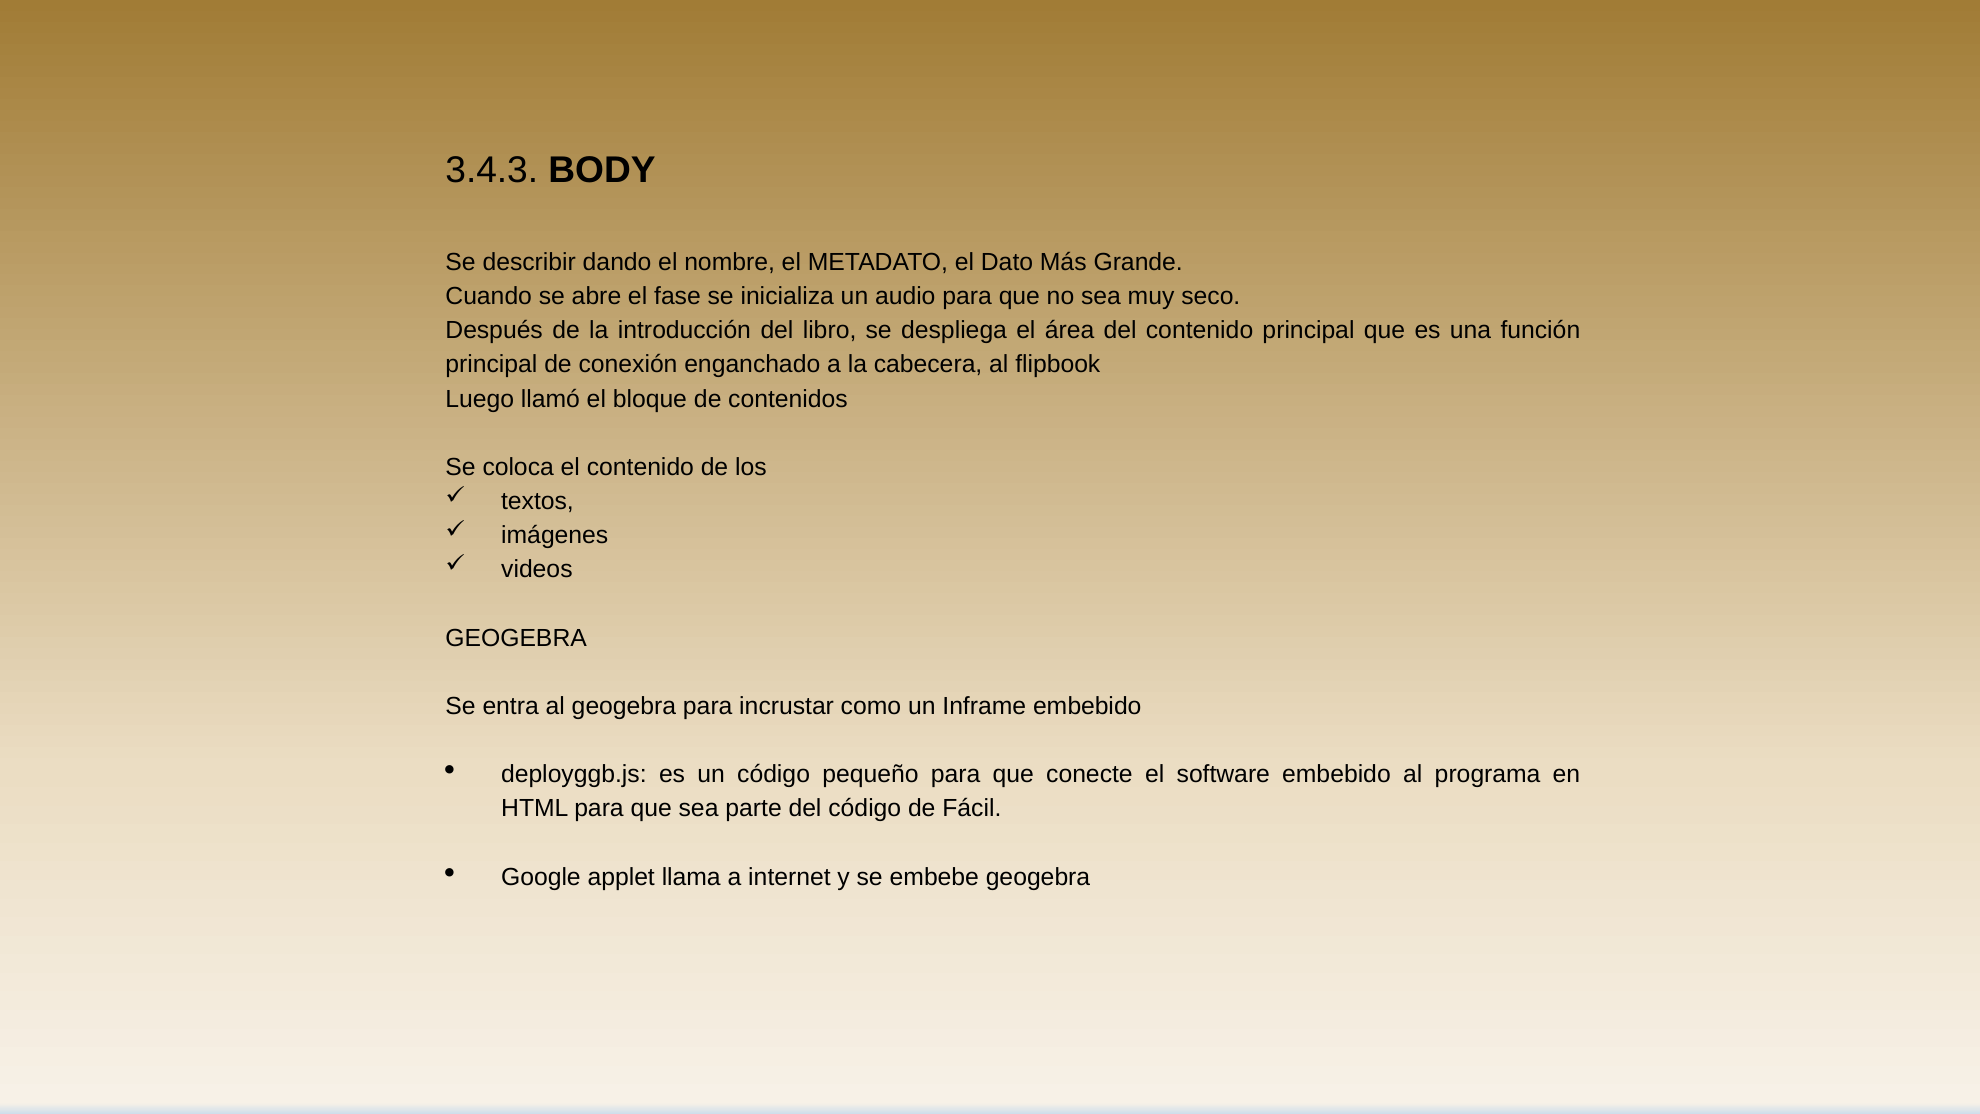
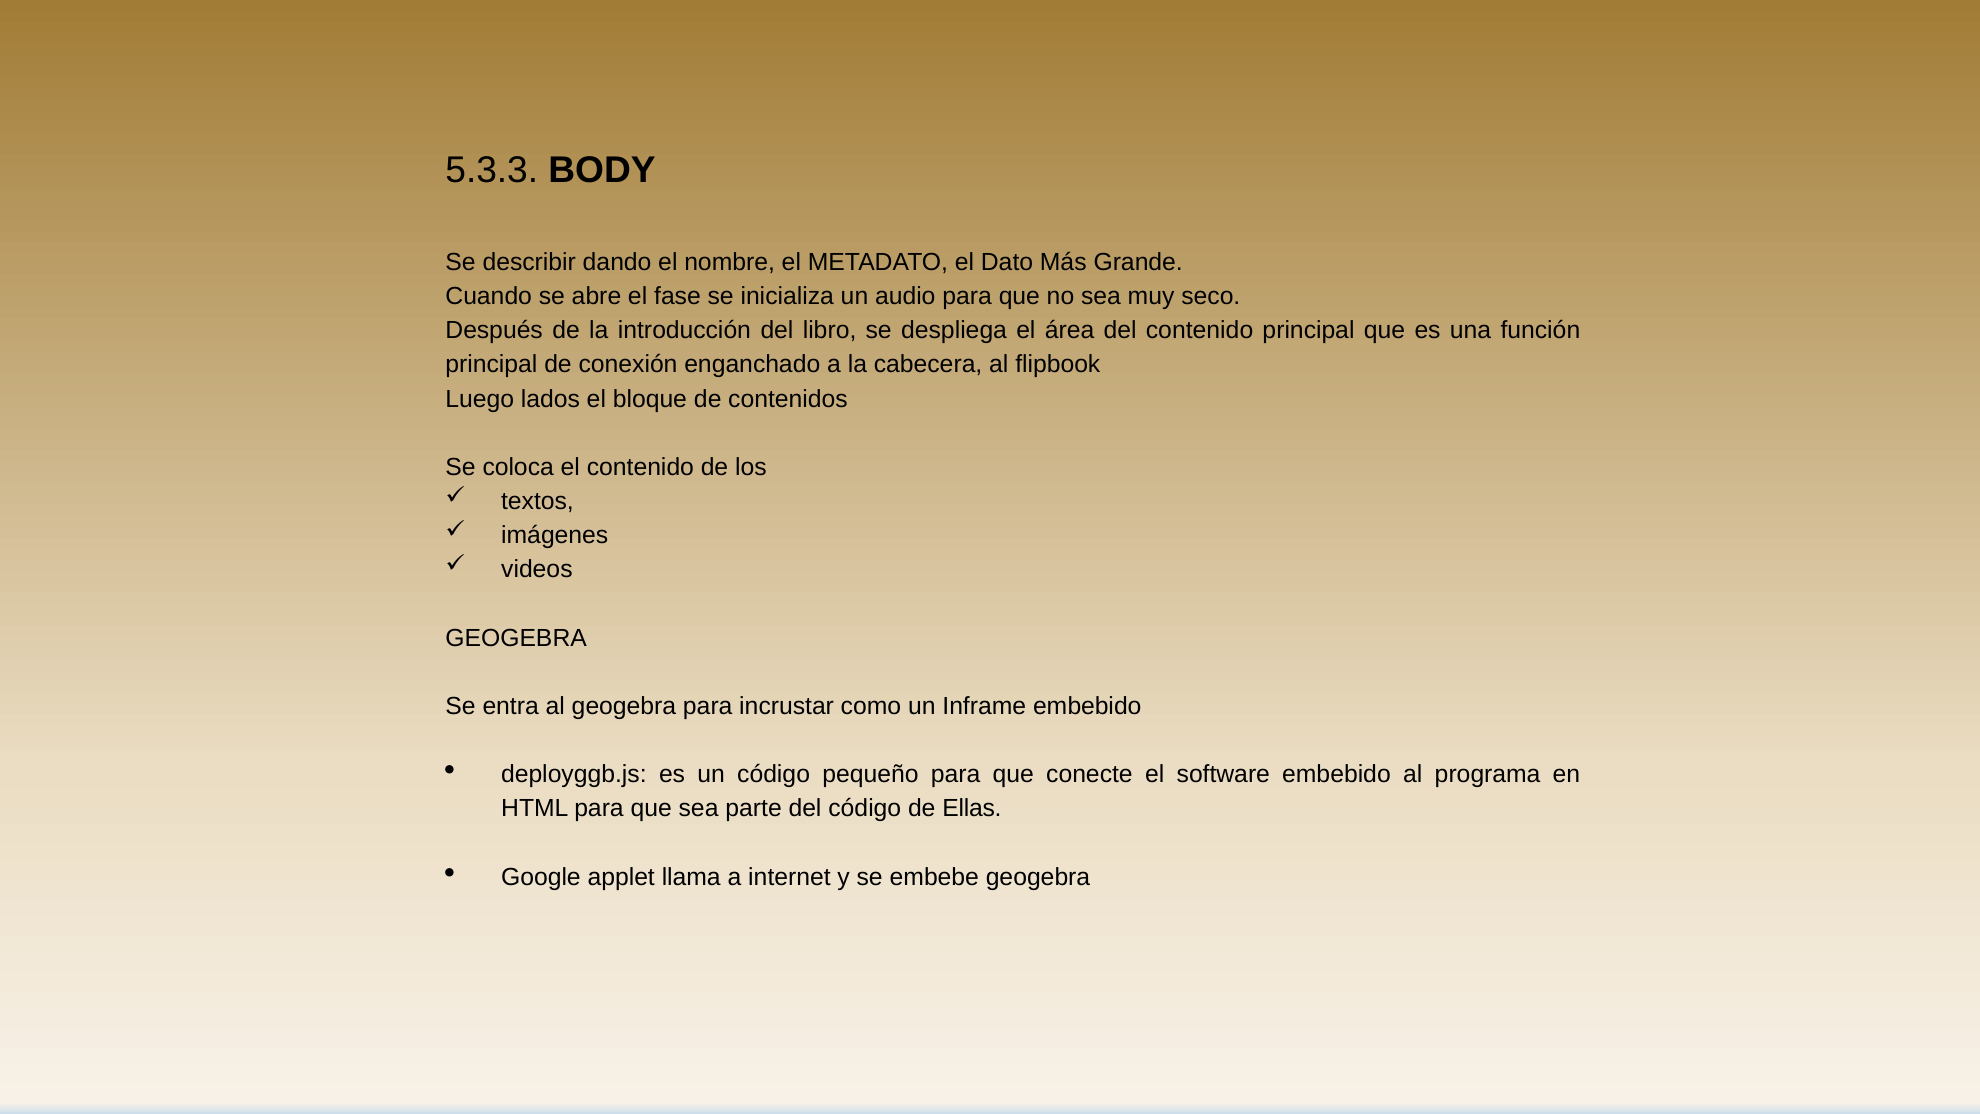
3.4.3: 3.4.3 -> 5.3.3
llamó: llamó -> lados
Fácil: Fácil -> Ellas
